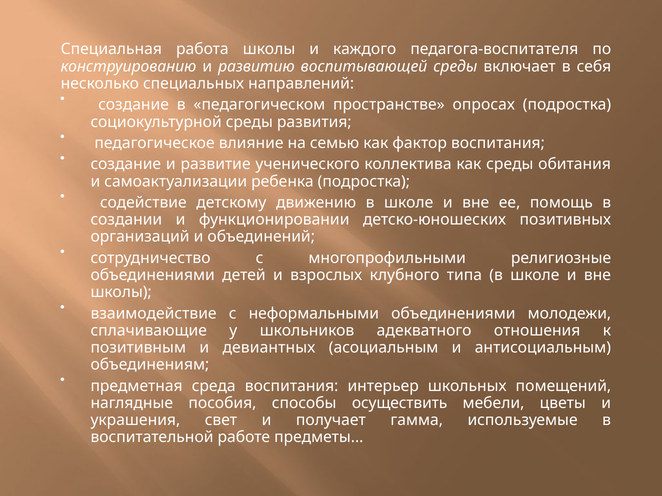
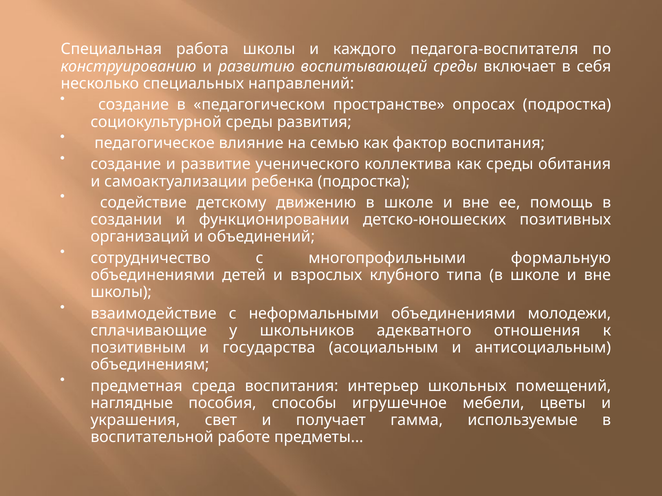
религиозные: религиозные -> формальную
девиантных: девиантных -> государства
осуществить: осуществить -> игрушечное
